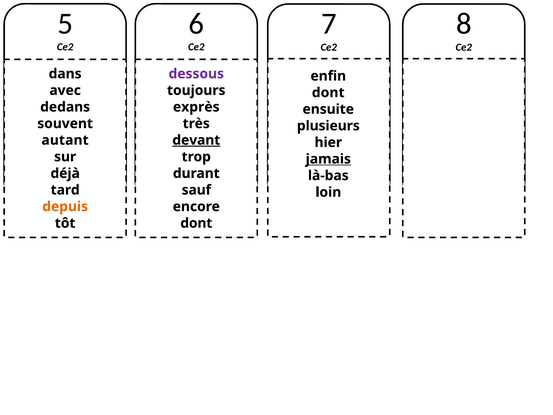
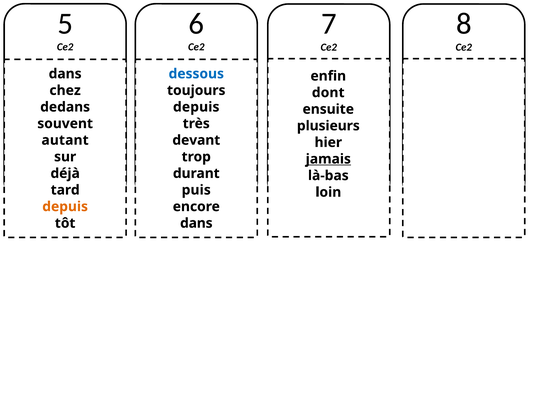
dessous colour: purple -> blue
avec: avec -> chez
exprès at (196, 107): exprès -> depuis
devant underline: present -> none
sauf: sauf -> puis
dont at (196, 223): dont -> dans
